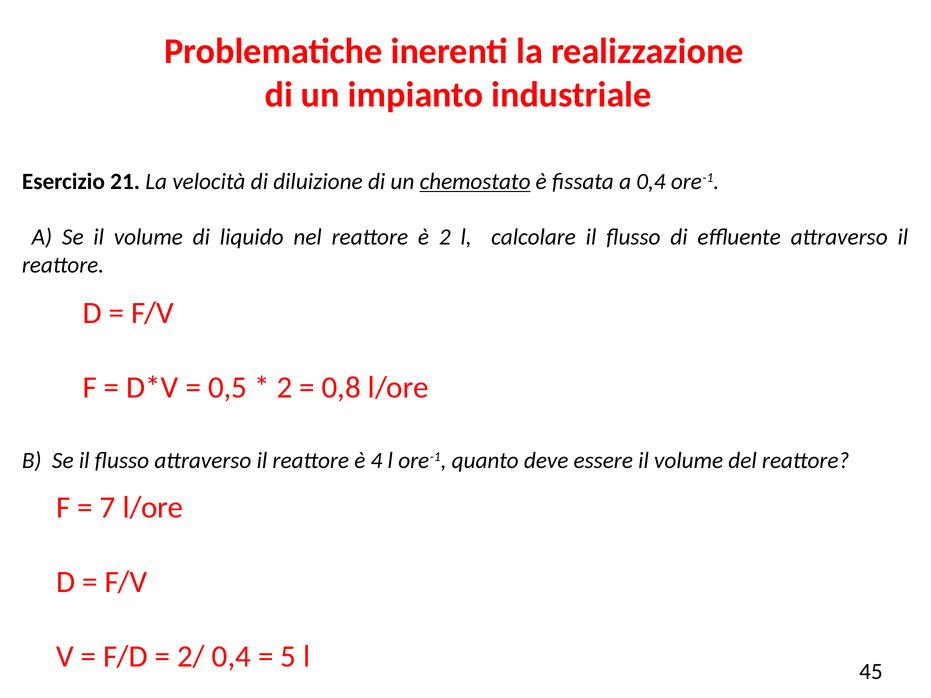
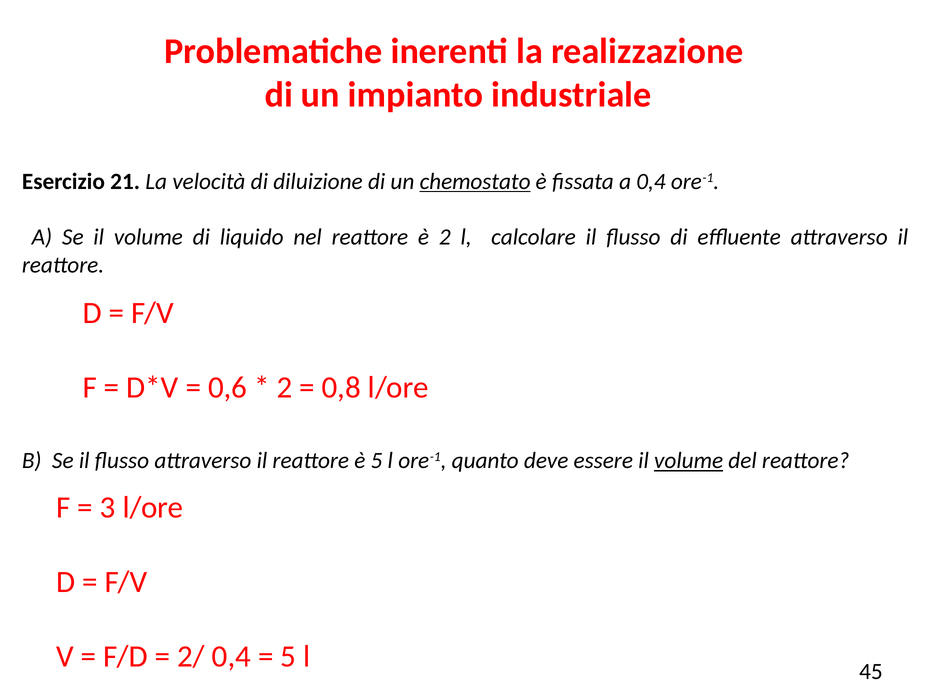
0,5: 0,5 -> 0,6
è 4: 4 -> 5
volume at (689, 461) underline: none -> present
7: 7 -> 3
